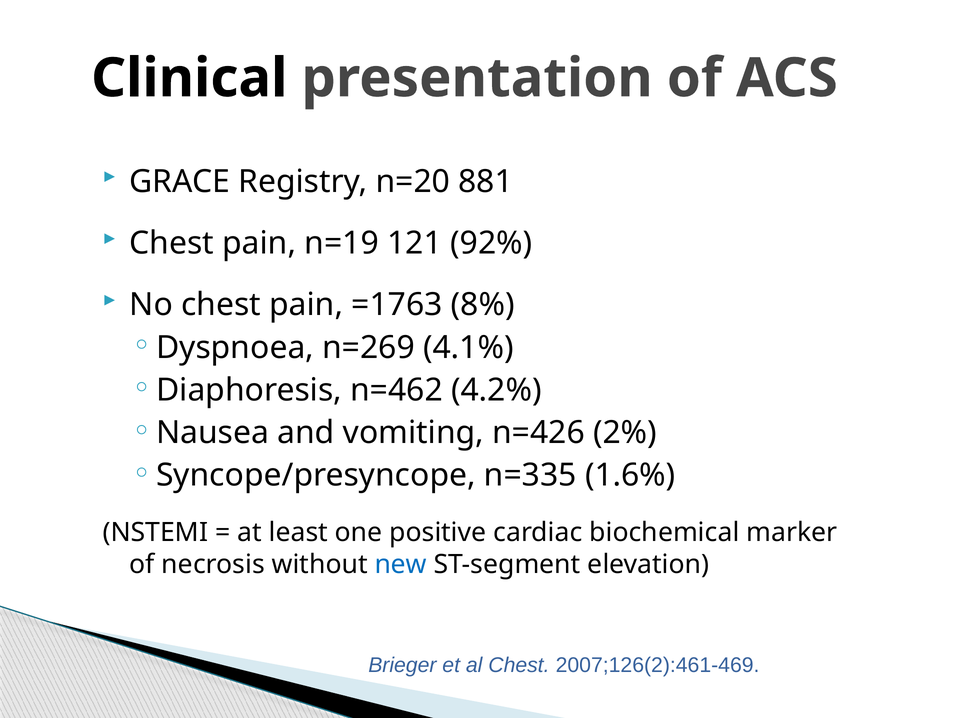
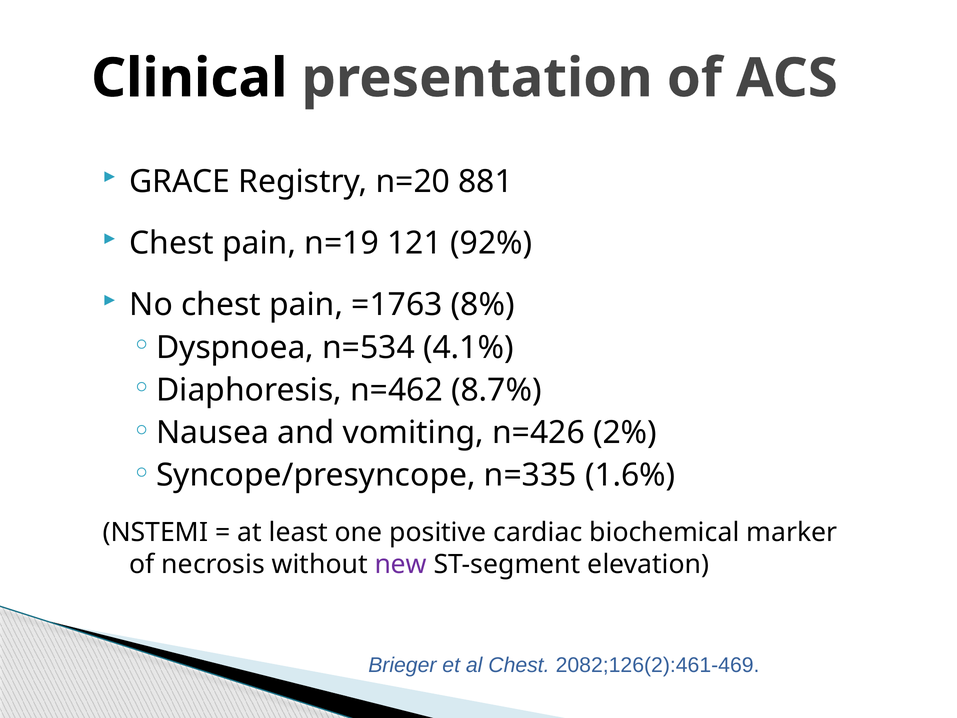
n=269: n=269 -> n=534
4.2%: 4.2% -> 8.7%
new colour: blue -> purple
2007;126(2):461-469: 2007;126(2):461-469 -> 2082;126(2):461-469
